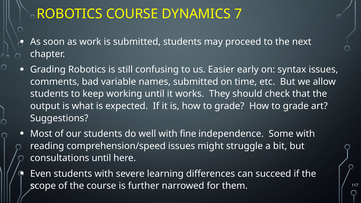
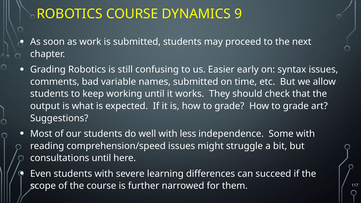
7: 7 -> 9
fine: fine -> less
